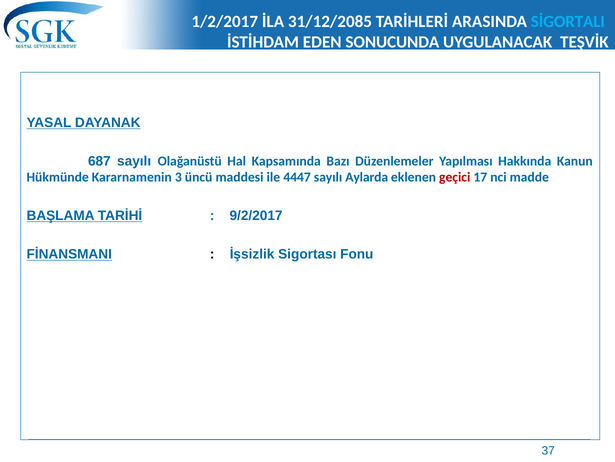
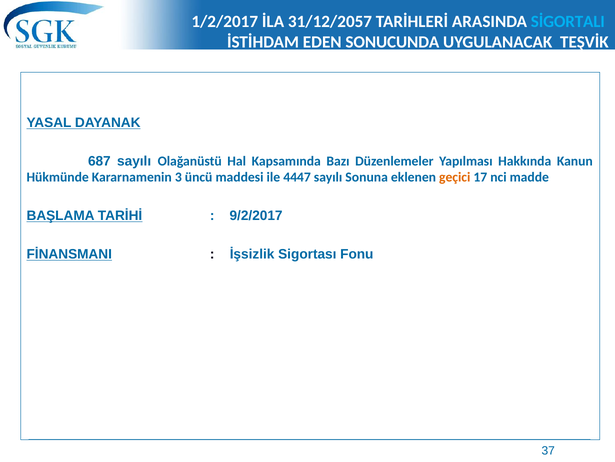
31/12/2085: 31/12/2085 -> 31/12/2057
Aylarda: Aylarda -> Sonuna
geçici colour: red -> orange
